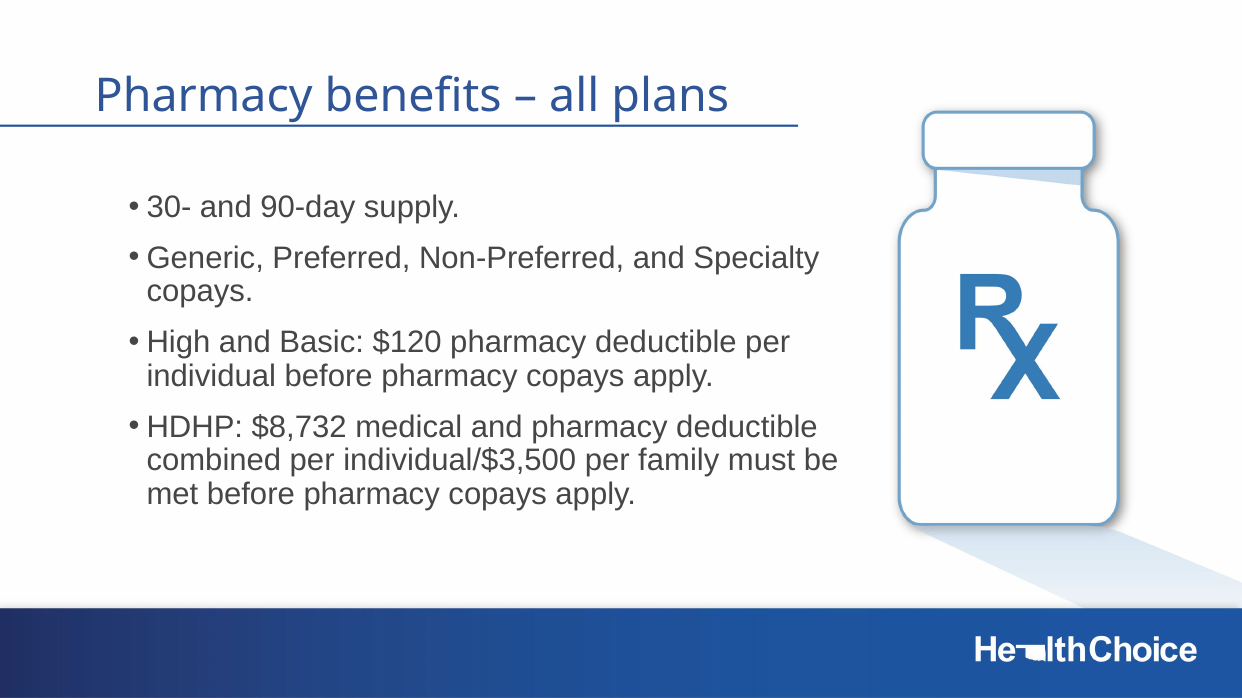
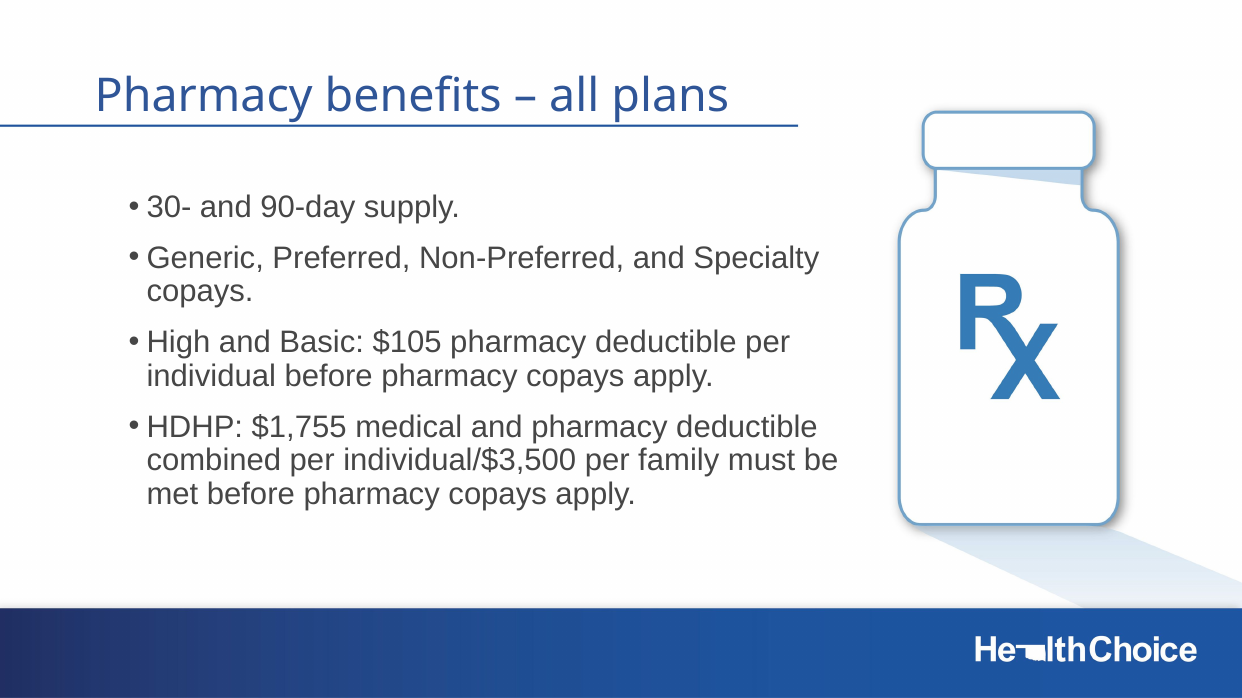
$120: $120 -> $105
$8,732: $8,732 -> $1,755
